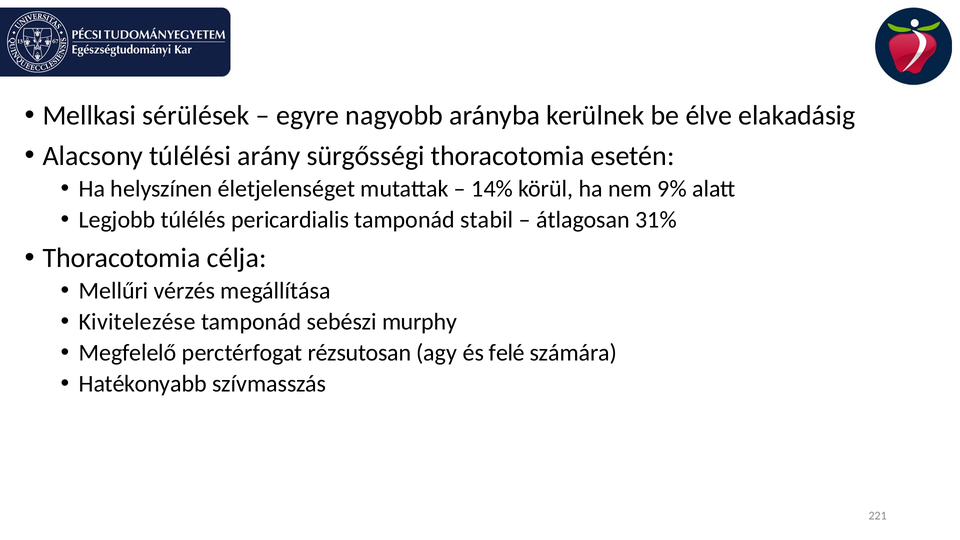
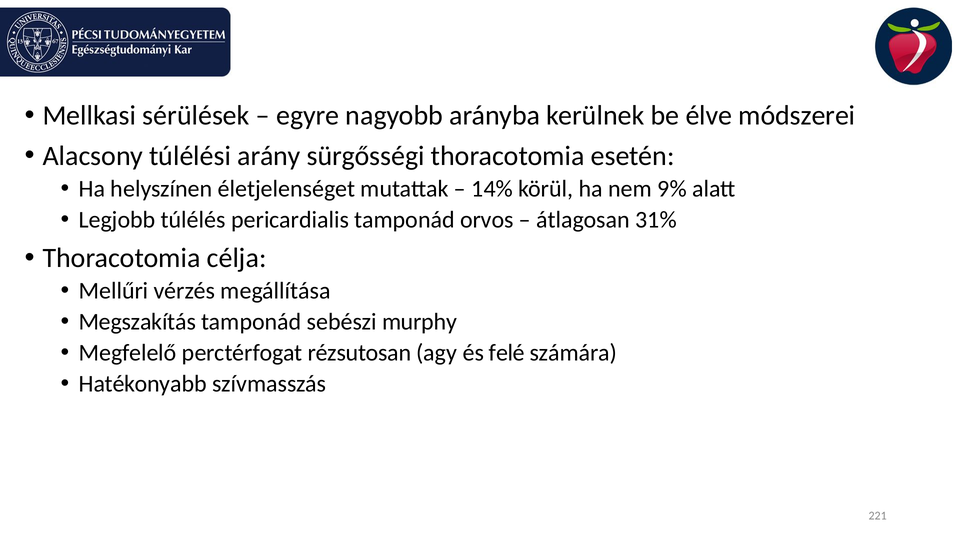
elakadásig: elakadásig -> módszerei
stabil: stabil -> orvos
Kivitelezése: Kivitelezése -> Megszakítás
